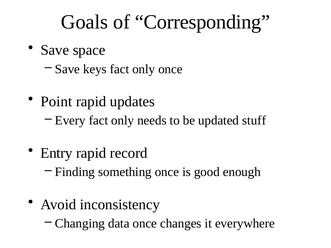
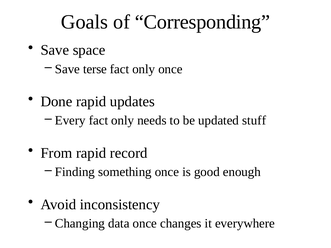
keys: keys -> terse
Point: Point -> Done
Entry: Entry -> From
